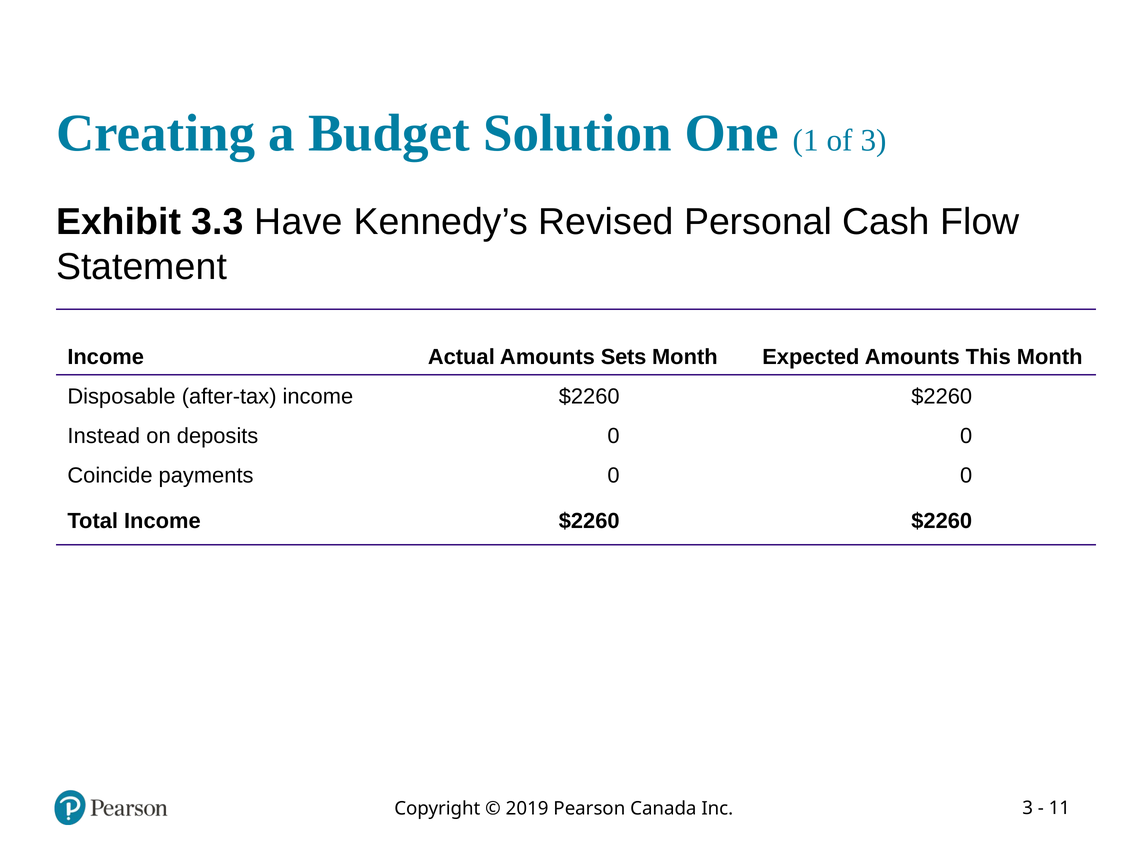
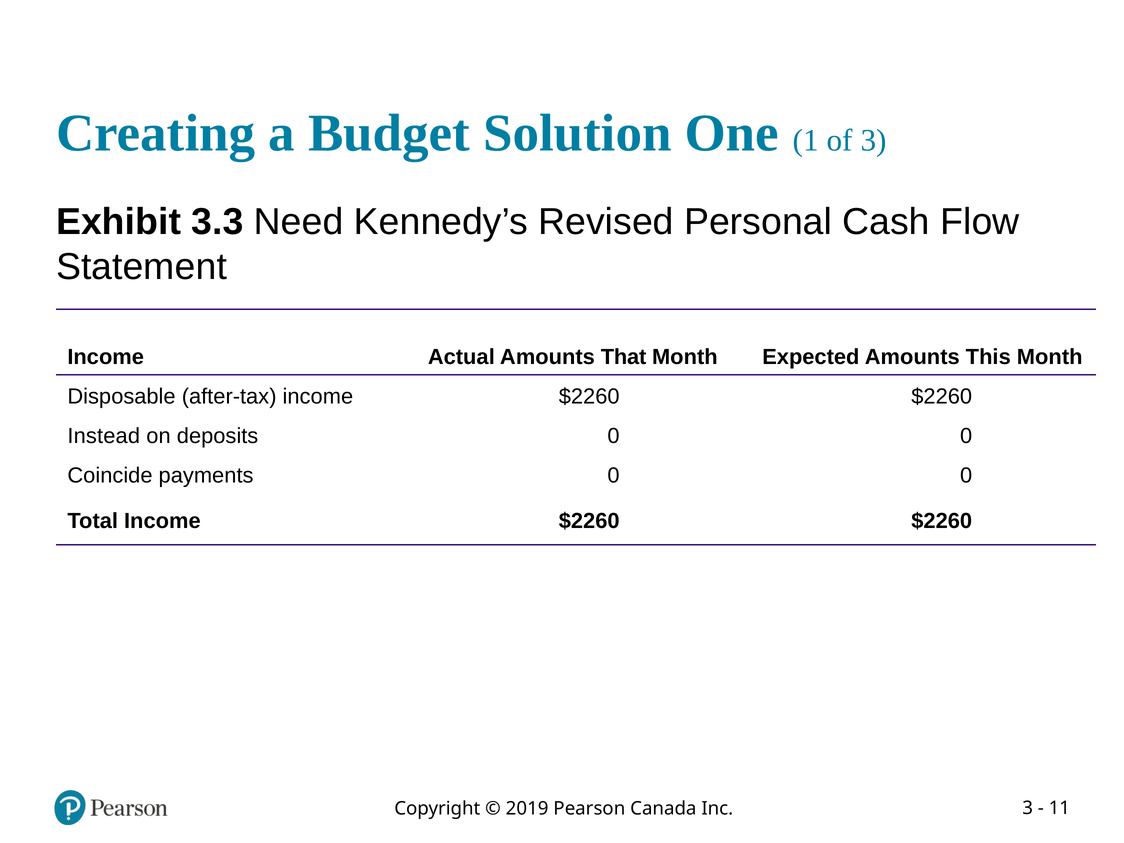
Have: Have -> Need
Sets: Sets -> That
